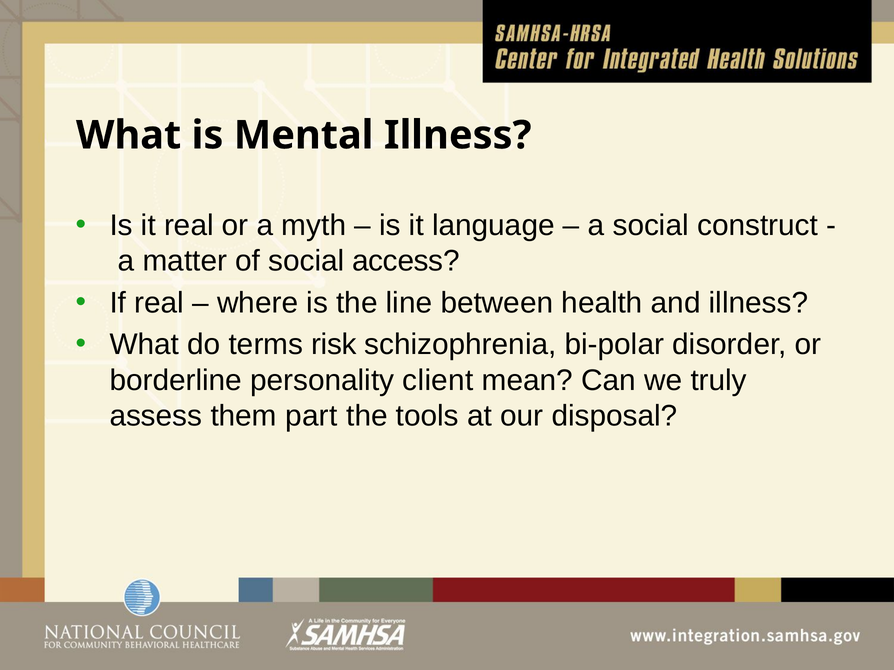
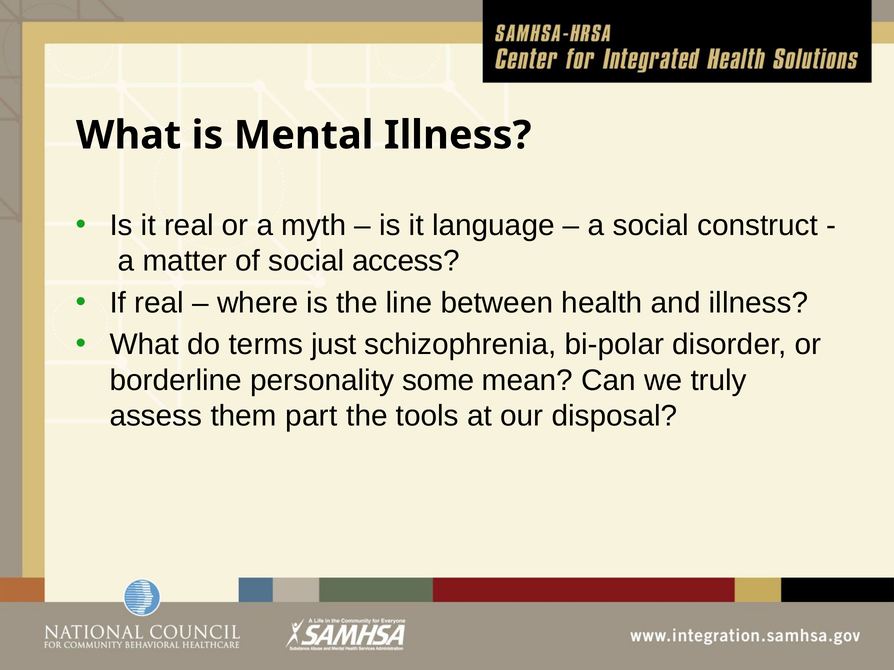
risk: risk -> just
client: client -> some
